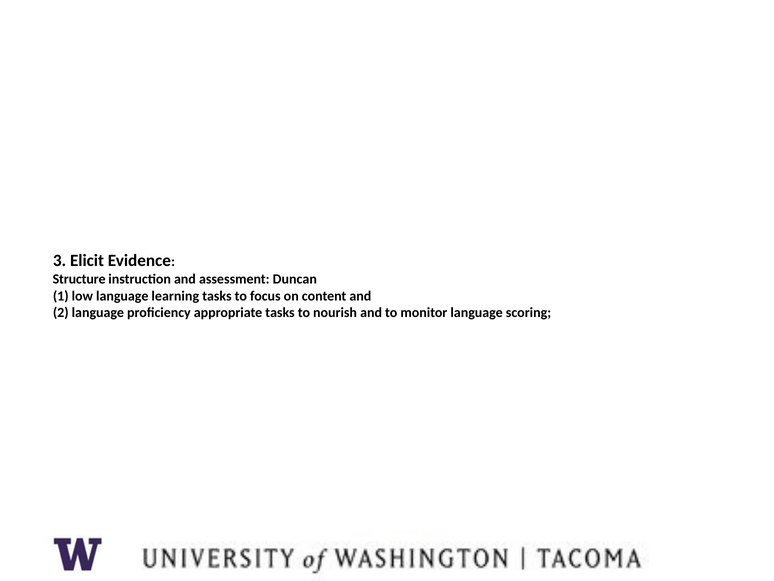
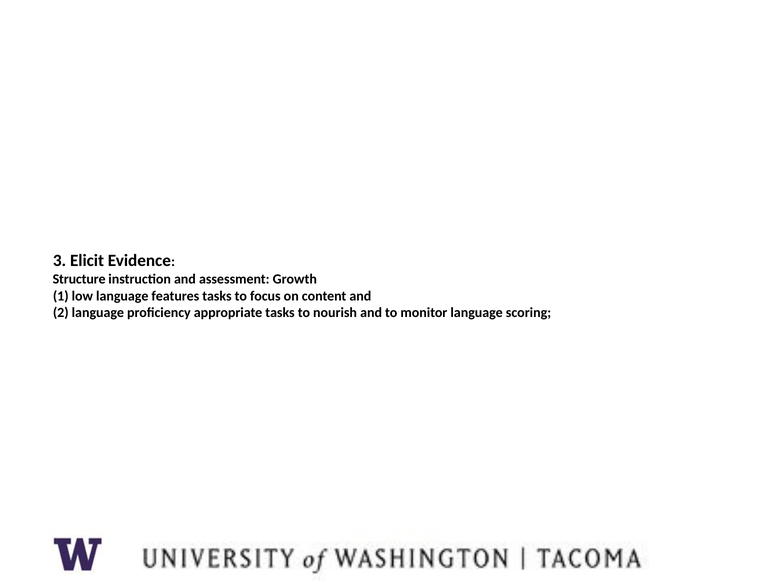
Duncan: Duncan -> Growth
learning: learning -> features
